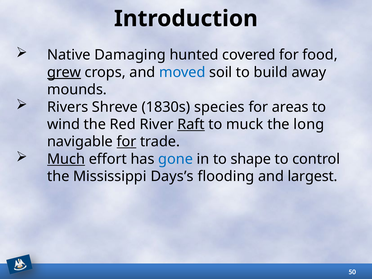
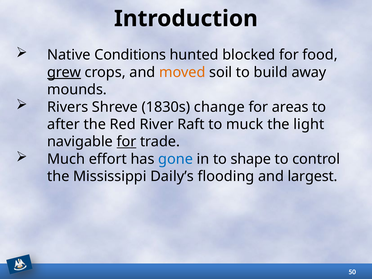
Damaging: Damaging -> Conditions
covered: covered -> blocked
moved colour: blue -> orange
species: species -> change
wind: wind -> after
Raft underline: present -> none
long: long -> light
Much underline: present -> none
Days’s: Days’s -> Daily’s
